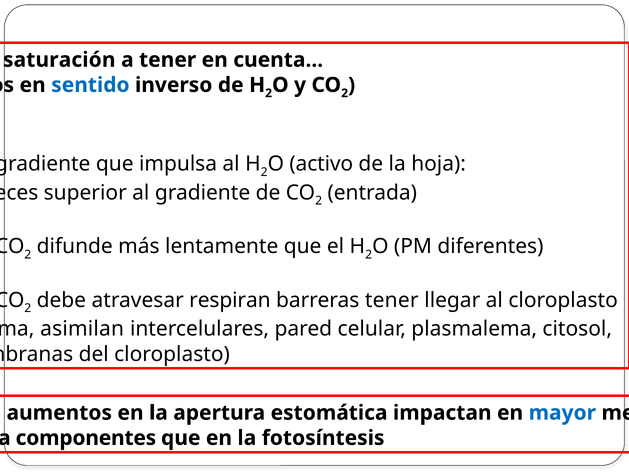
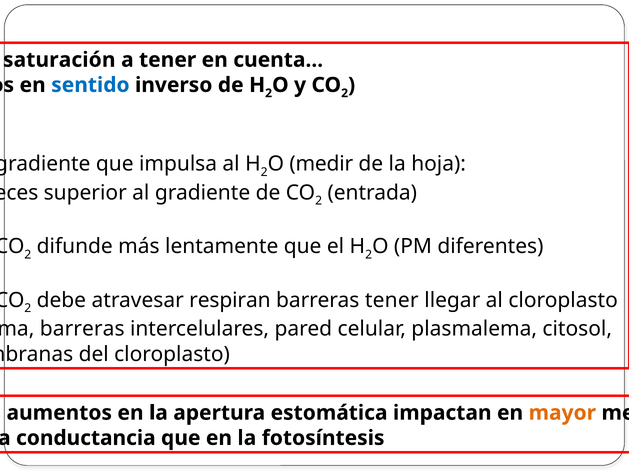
activo: activo -> medir
asimilan at (82, 329): asimilan -> barreras
mayor colour: blue -> orange
componentes: componentes -> conductancia
